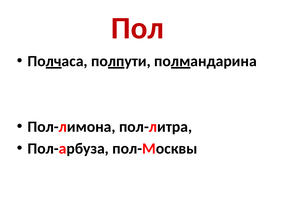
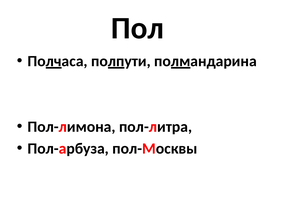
Пол colour: red -> black
